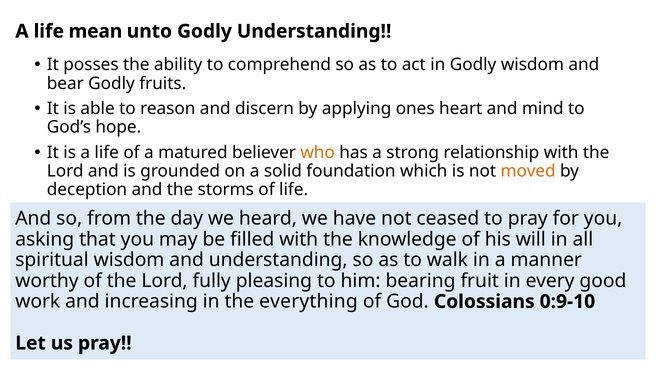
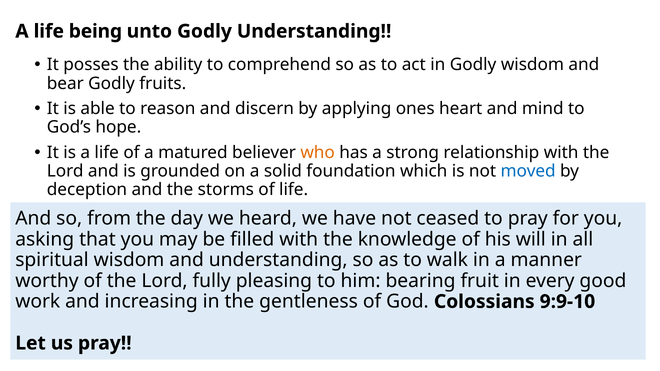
mean: mean -> being
moved colour: orange -> blue
everything: everything -> gentleness
0:9-10: 0:9-10 -> 9:9-10
